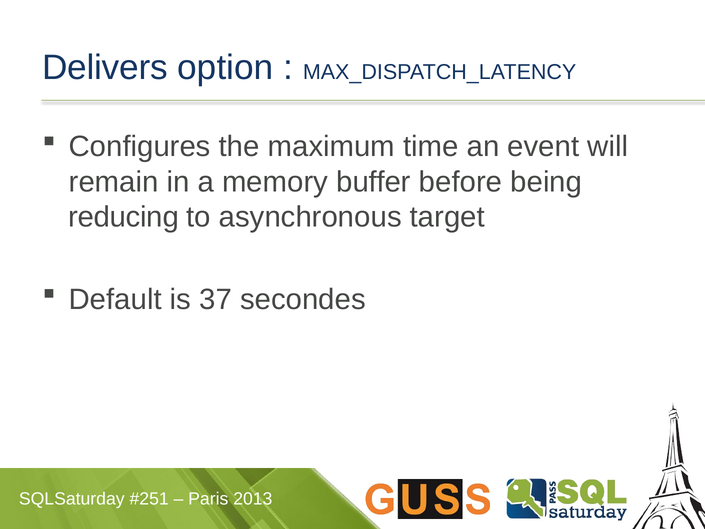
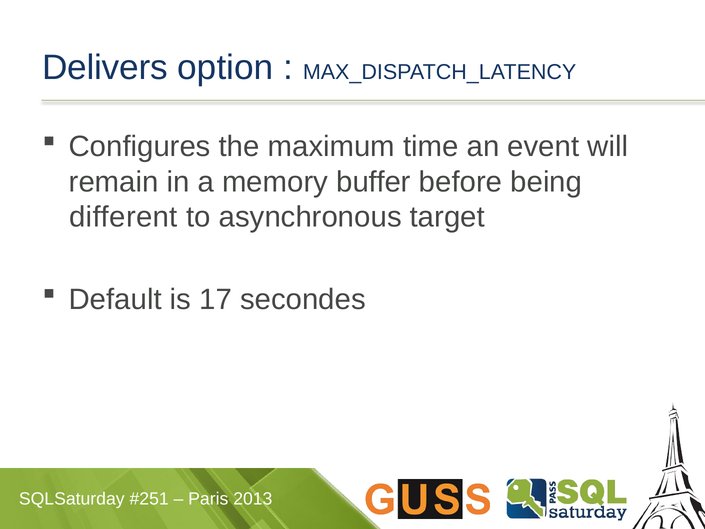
reducing: reducing -> different
37: 37 -> 17
